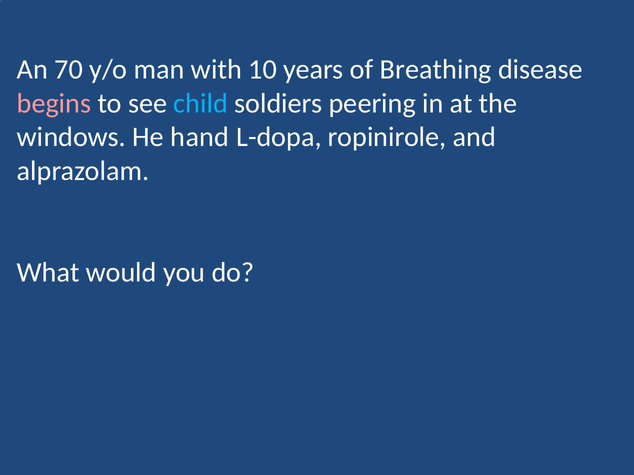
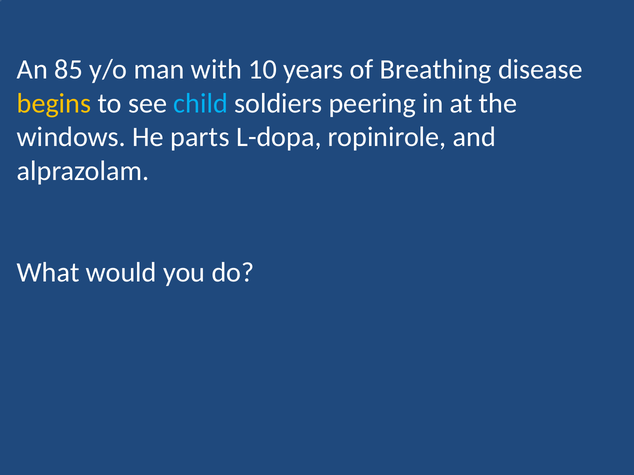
70: 70 -> 85
begins colour: pink -> yellow
hand: hand -> parts
